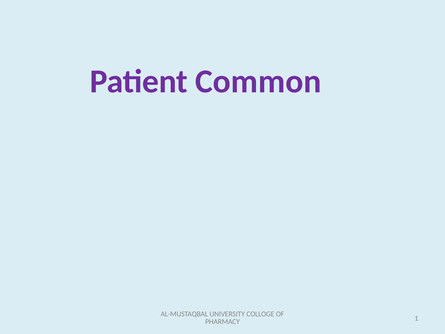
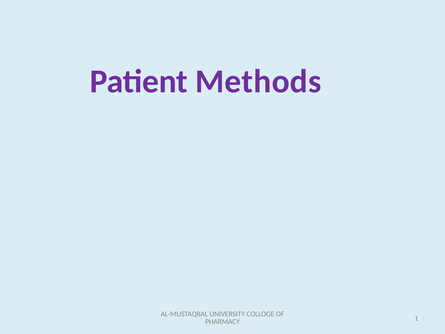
Common: Common -> Methods
